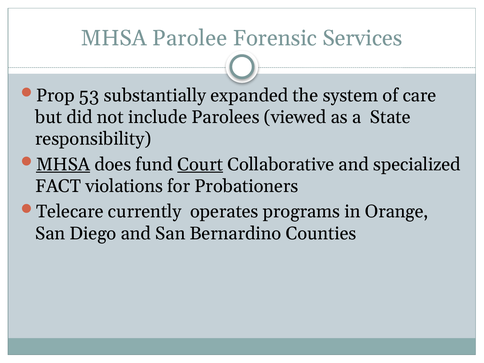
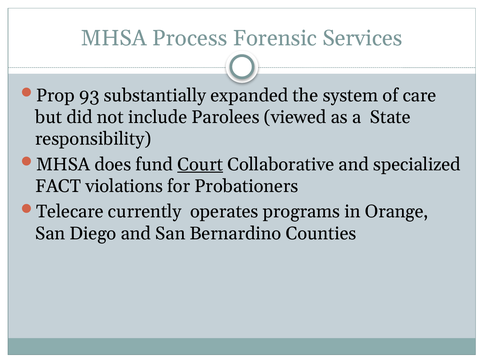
Parolee: Parolee -> Process
53: 53 -> 93
MHSA at (63, 164) underline: present -> none
